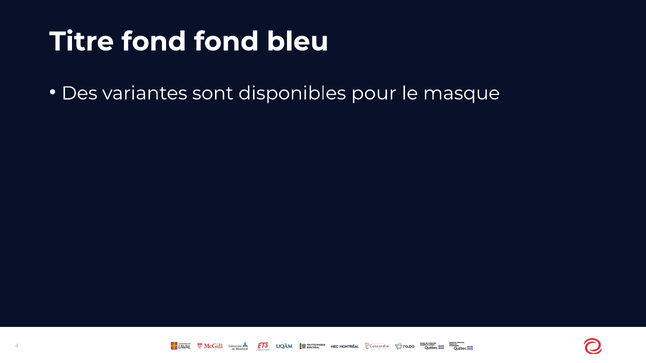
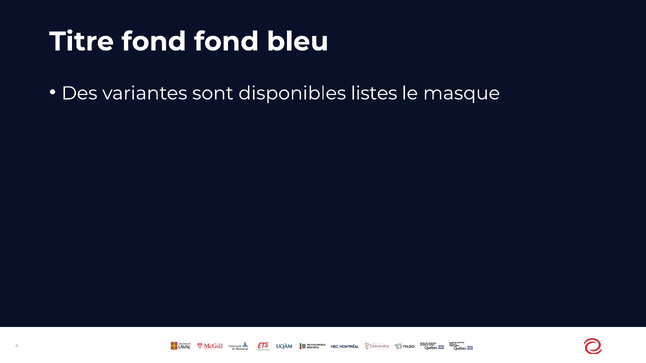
pour: pour -> listes
